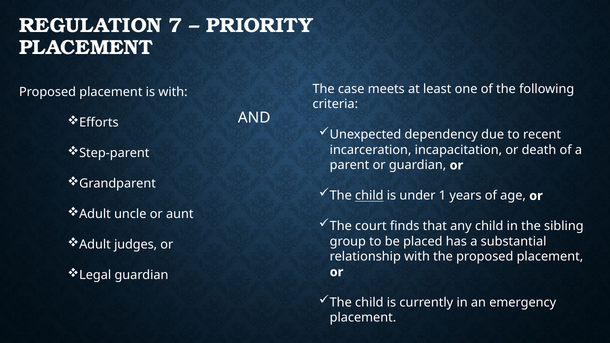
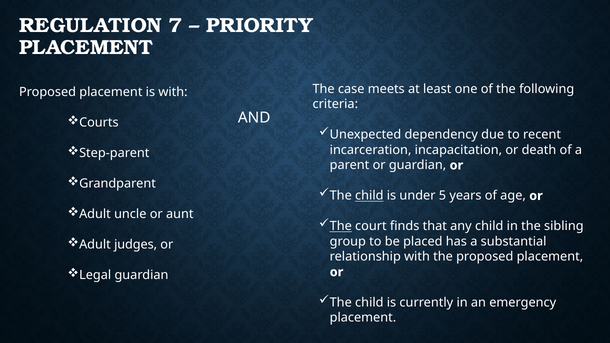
Efforts: Efforts -> Courts
1: 1 -> 5
The at (341, 226) underline: none -> present
